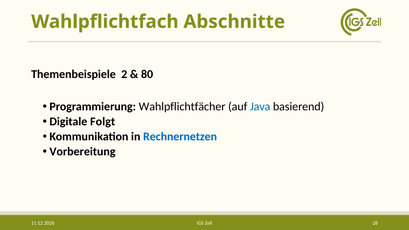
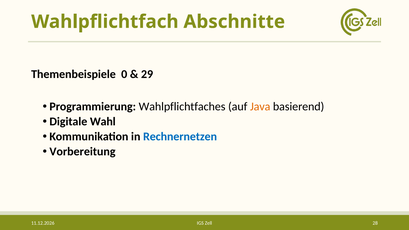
2: 2 -> 0
80: 80 -> 29
Wahlpflichtfächer: Wahlpflichtfächer -> Wahlpflichtfaches
Java colour: blue -> orange
Folgt: Folgt -> Wahl
